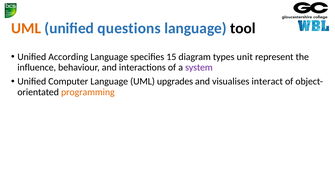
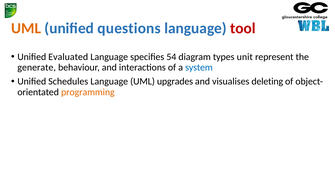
tool colour: black -> red
According: According -> Evaluated
15: 15 -> 54
influence: influence -> generate
system colour: purple -> blue
Computer: Computer -> Schedules
interact: interact -> deleting
